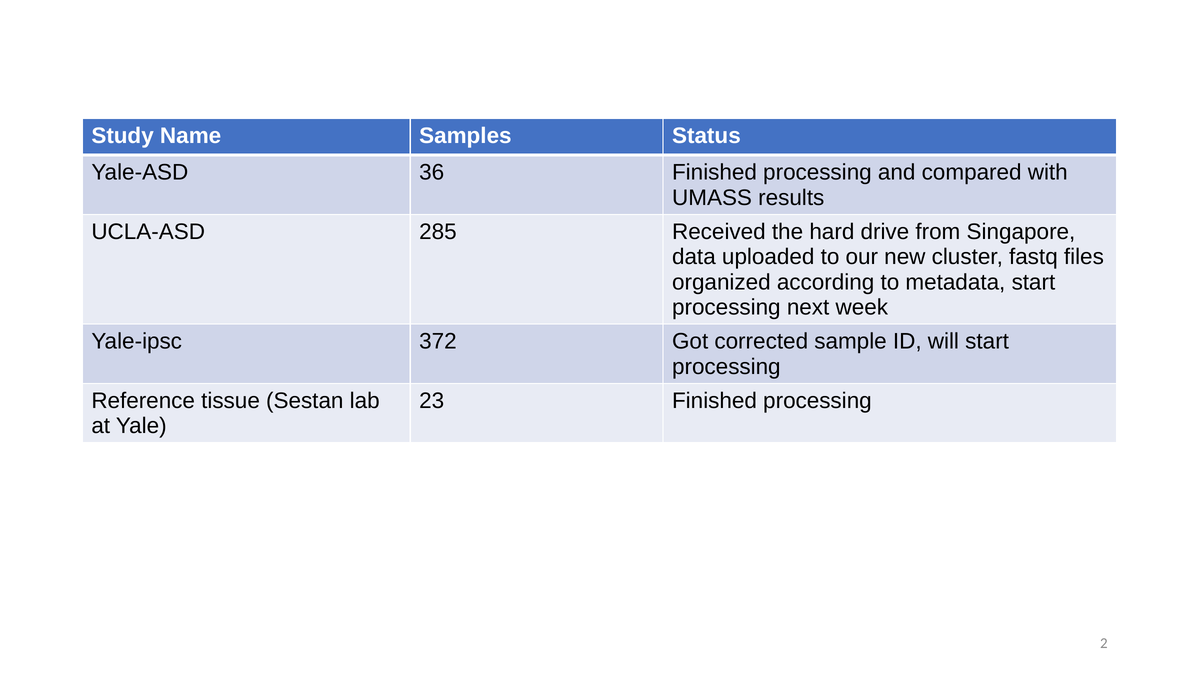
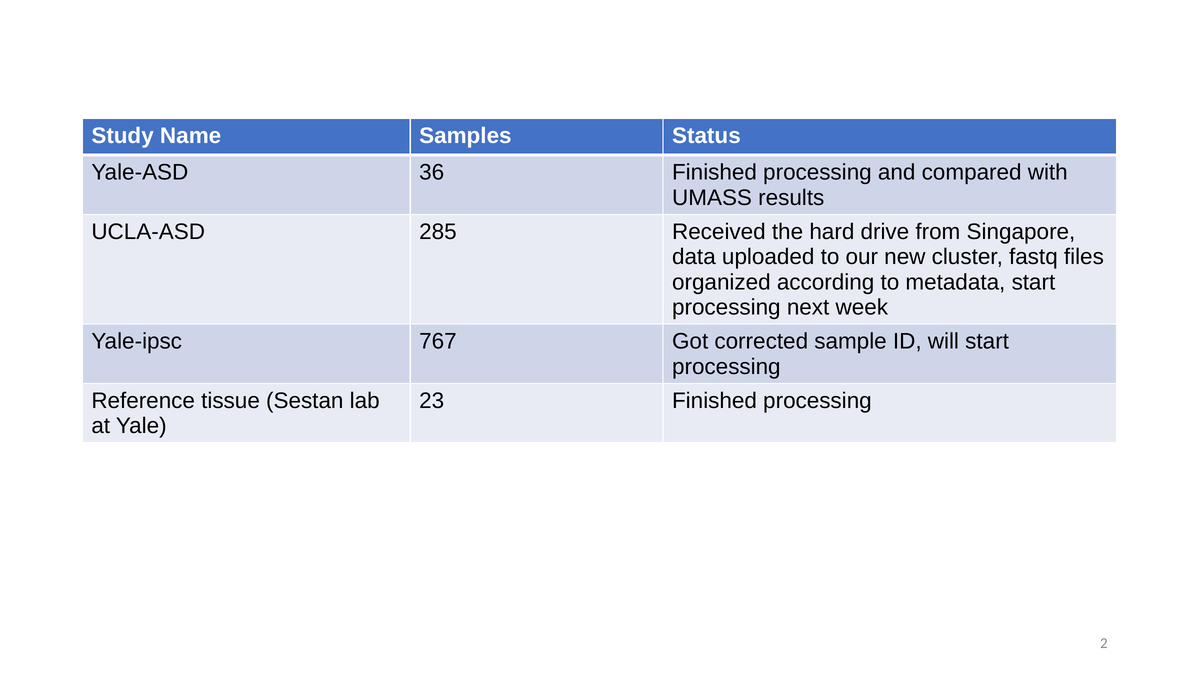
372: 372 -> 767
